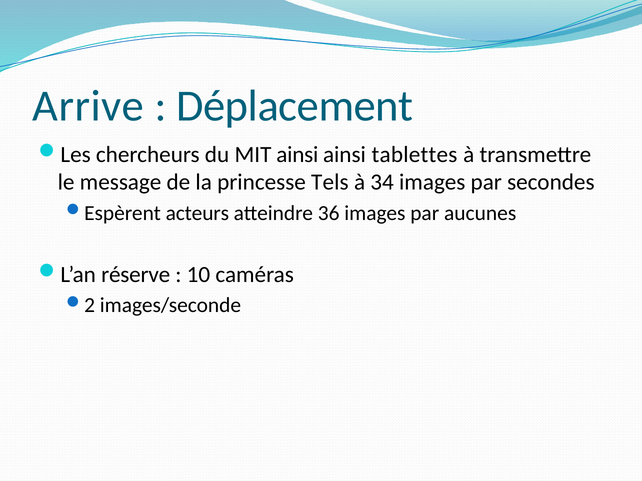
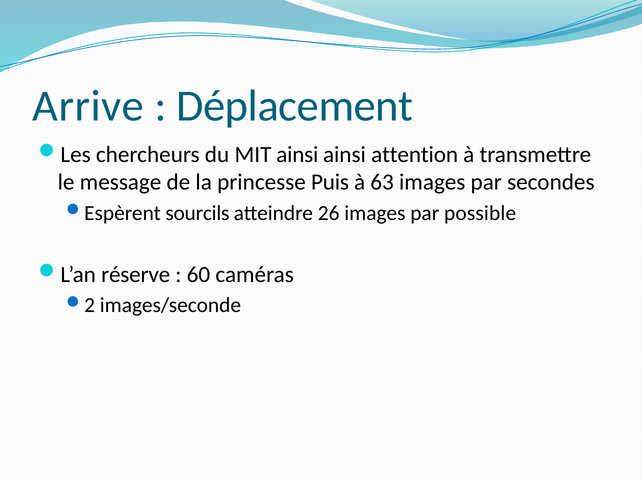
tablettes: tablettes -> attention
Tels: Tels -> Puis
34: 34 -> 63
acteurs: acteurs -> sourcils
36: 36 -> 26
aucunes: aucunes -> possible
10: 10 -> 60
